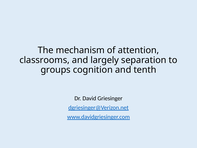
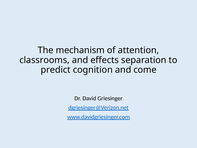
largely: largely -> effects
groups: groups -> predict
tenth: tenth -> come
